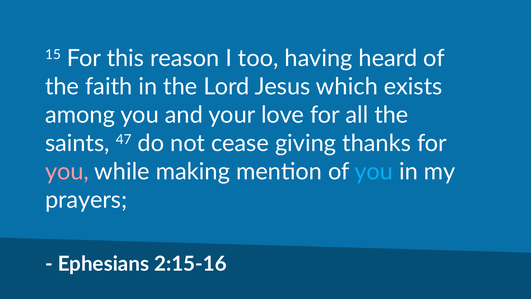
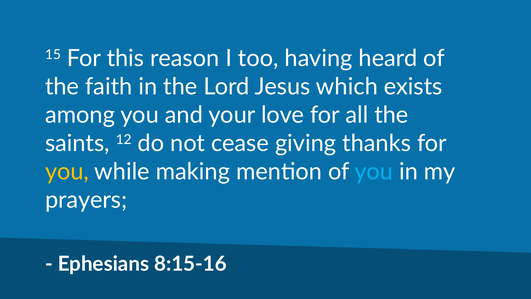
47: 47 -> 12
you at (67, 172) colour: pink -> yellow
2:15-16: 2:15-16 -> 8:15-16
